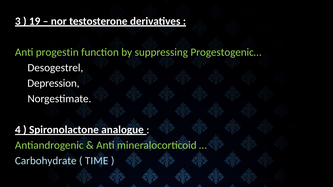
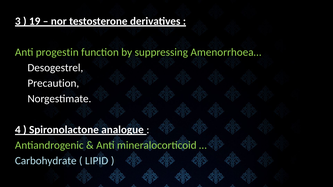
Progestogenic…: Progestogenic… -> Amenorrhoea…
Depression: Depression -> Precaution
TIME: TIME -> LIPID
